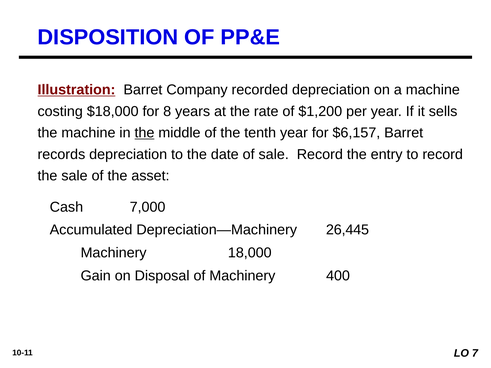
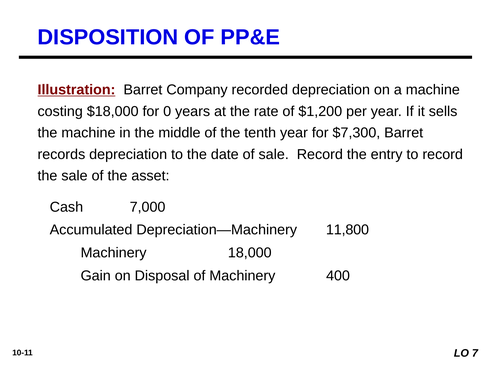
8: 8 -> 0
the at (144, 133) underline: present -> none
$6,157: $6,157 -> $7,300
26,445: 26,445 -> 11,800
